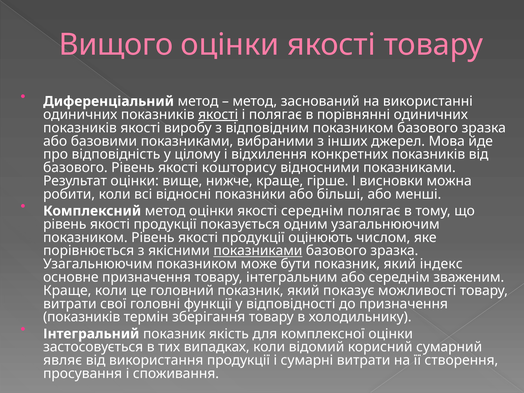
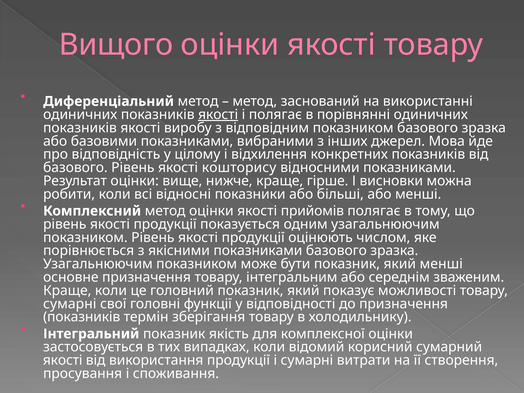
якості середнім: середнім -> прийомів
показниками at (258, 251) underline: present -> none
який індекс: індекс -> менші
витрати at (70, 304): витрати -> сумарні
являє at (63, 360): являє -> якості
